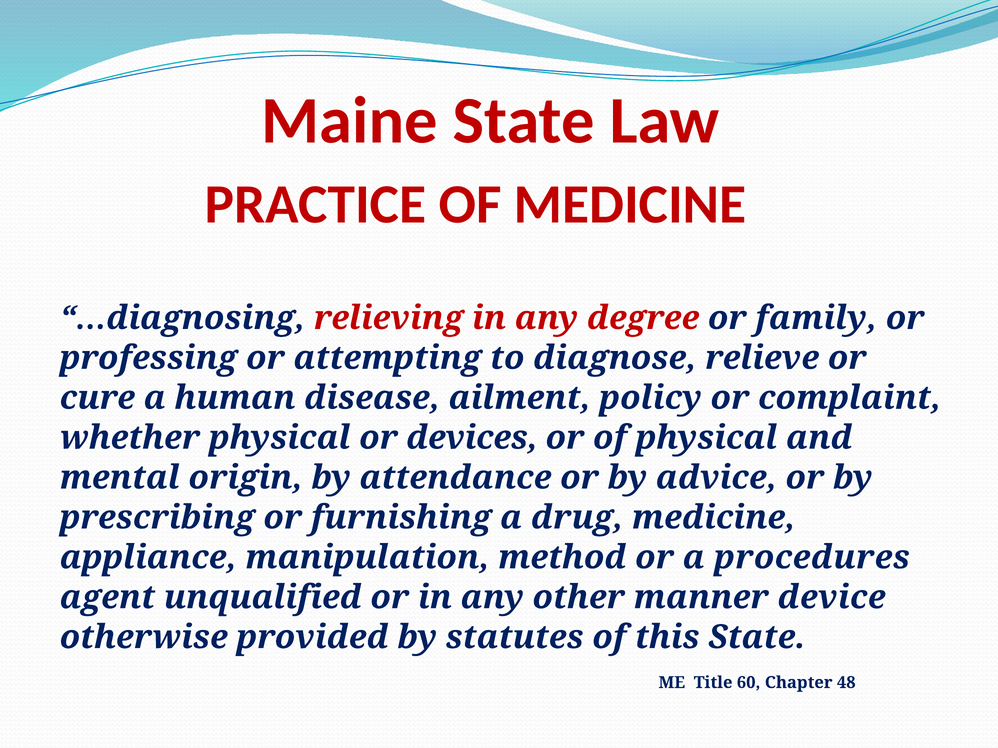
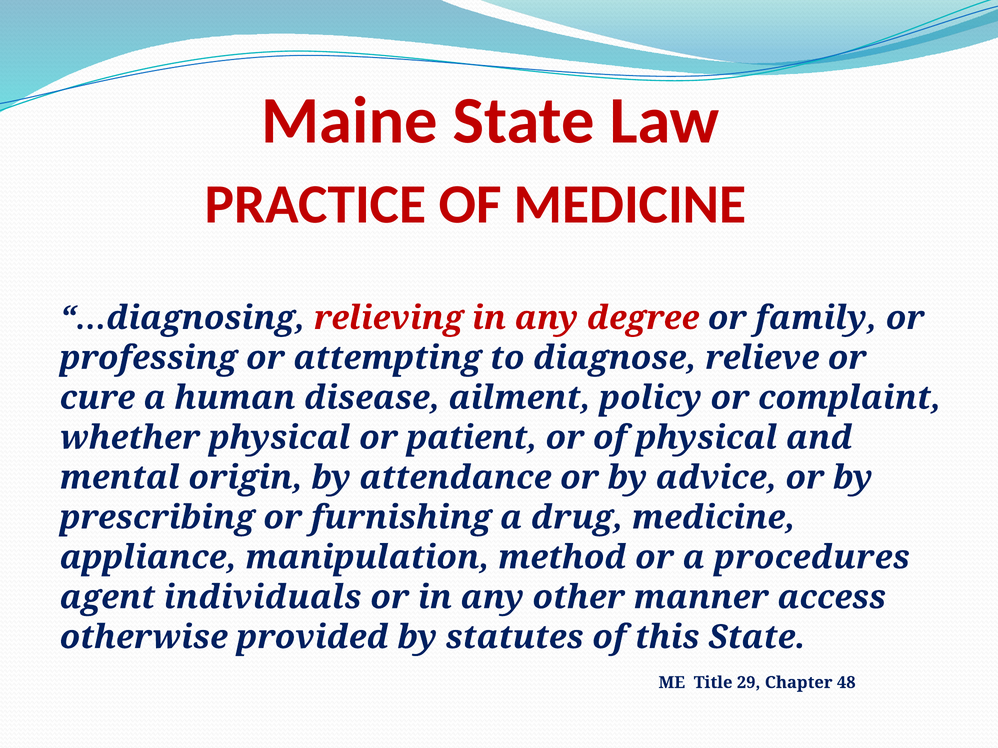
devices: devices -> patient
unqualified: unqualified -> individuals
device: device -> access
60: 60 -> 29
